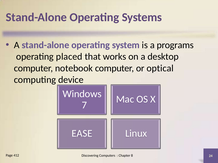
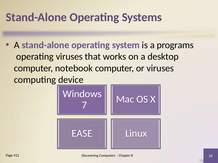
operating placed: placed -> viruses
or optical: optical -> viruses
